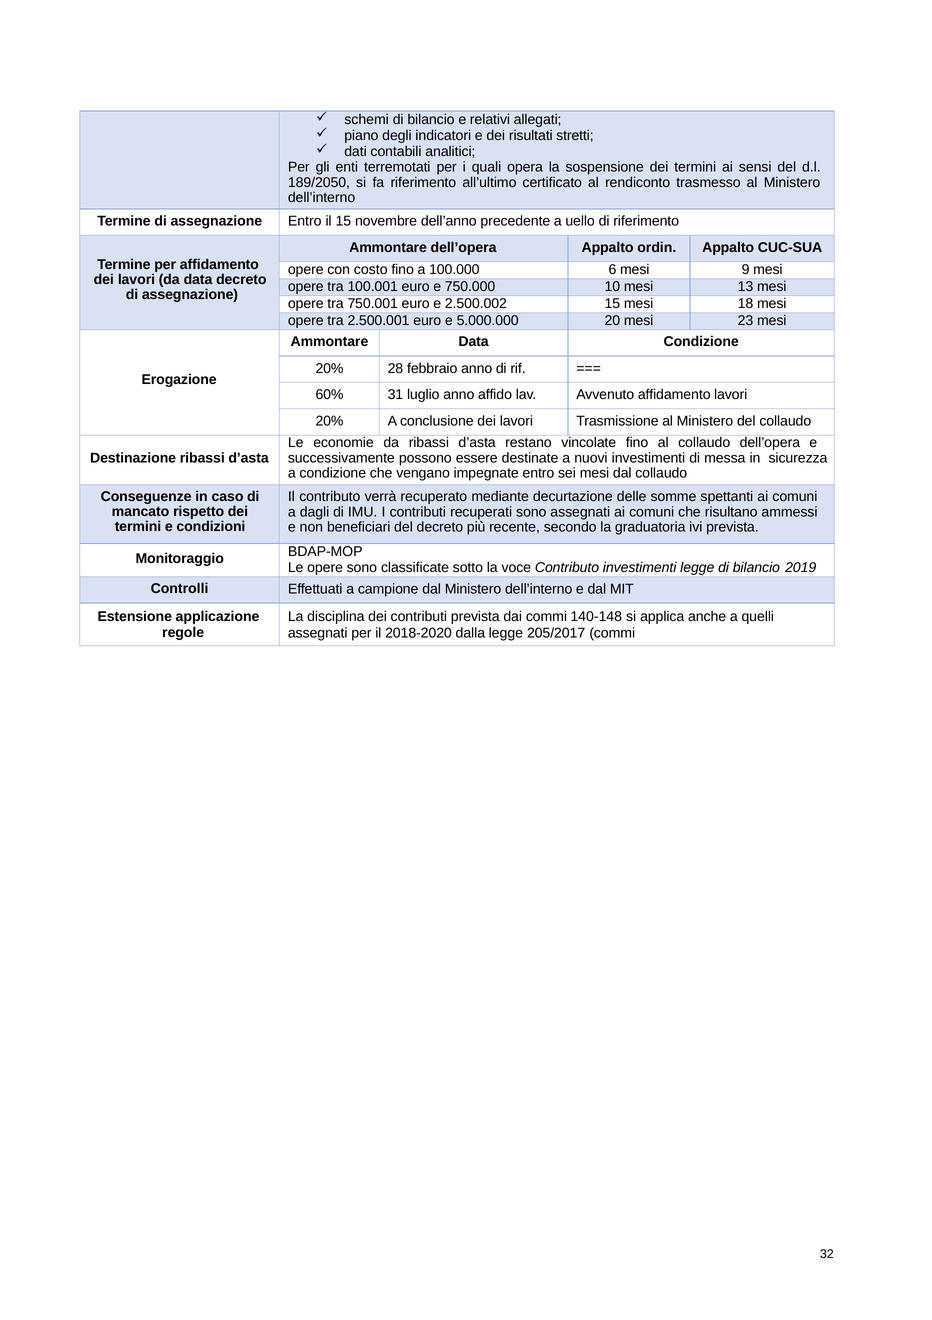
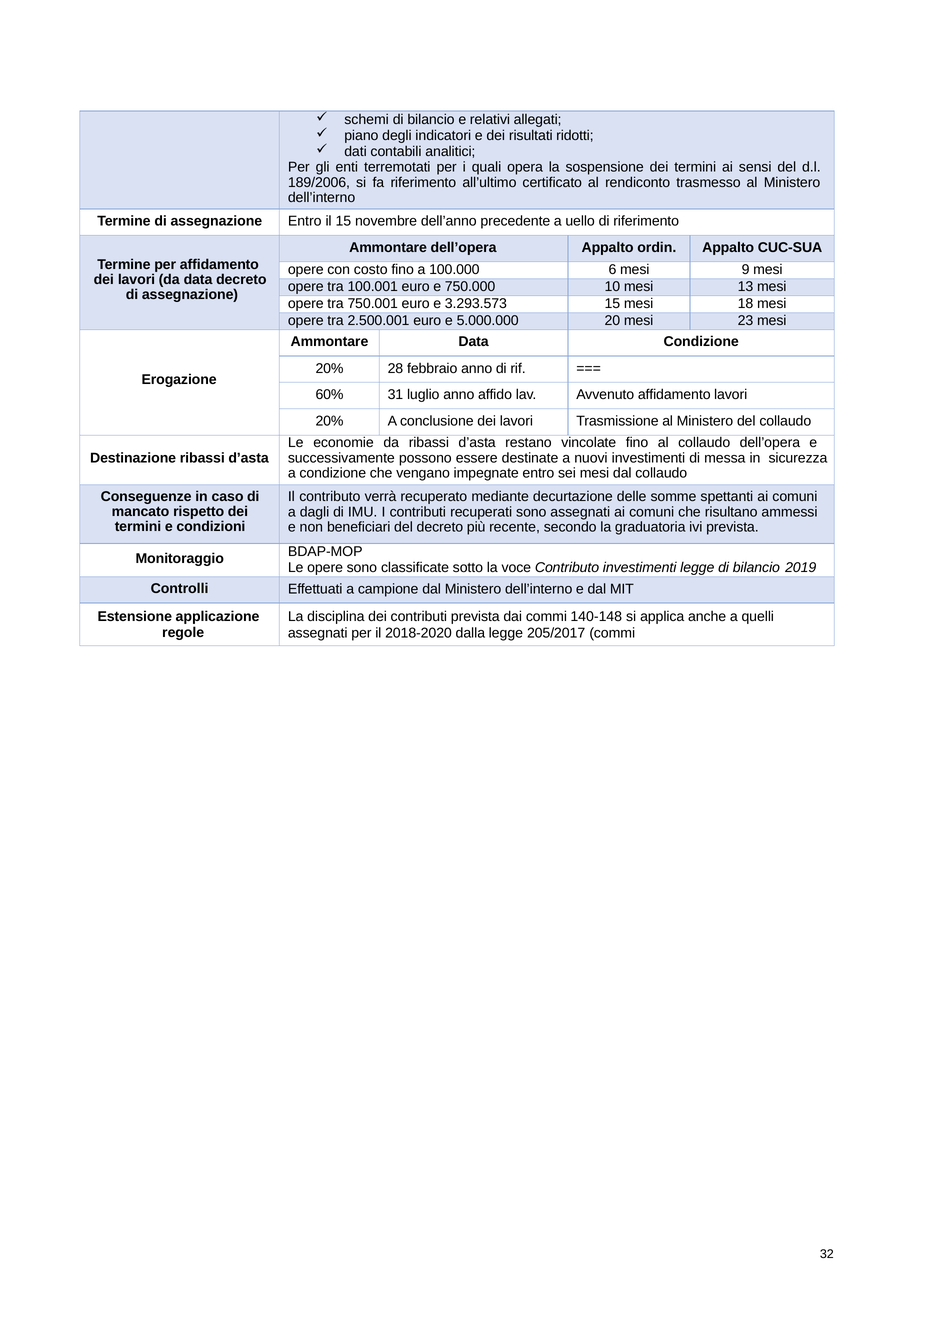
stretti: stretti -> ridotti
189/2050: 189/2050 -> 189/2006
2.500.002: 2.500.002 -> 3.293.573
